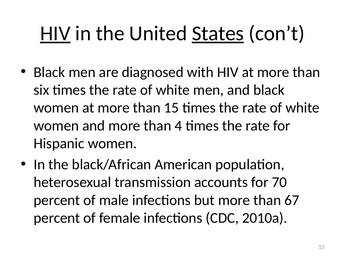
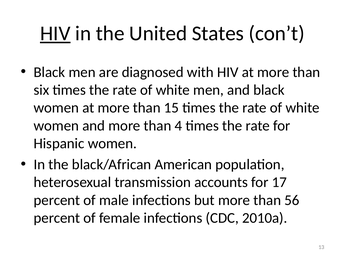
States underline: present -> none
70: 70 -> 17
67: 67 -> 56
